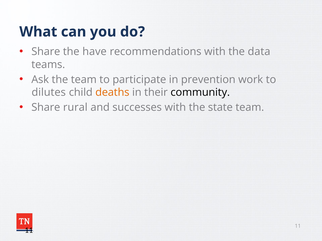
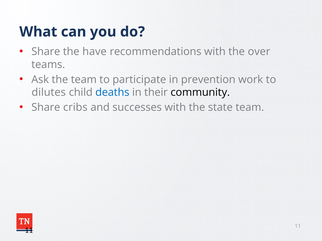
data: data -> over
deaths colour: orange -> blue
rural: rural -> cribs
